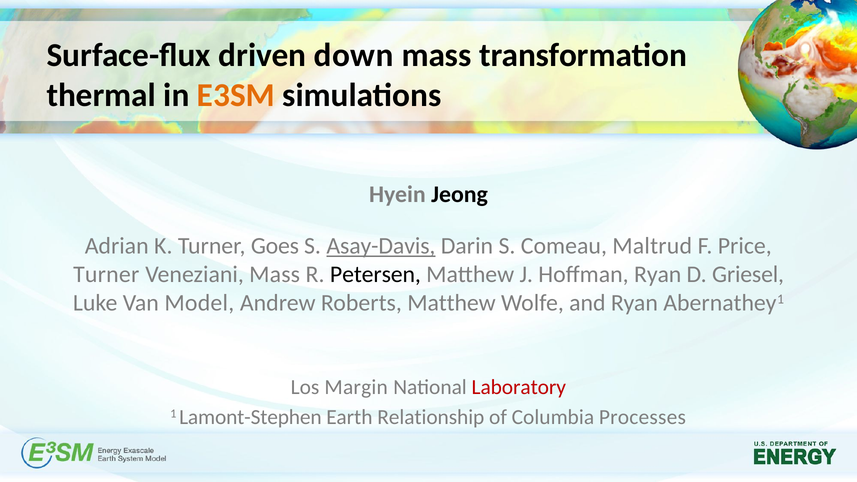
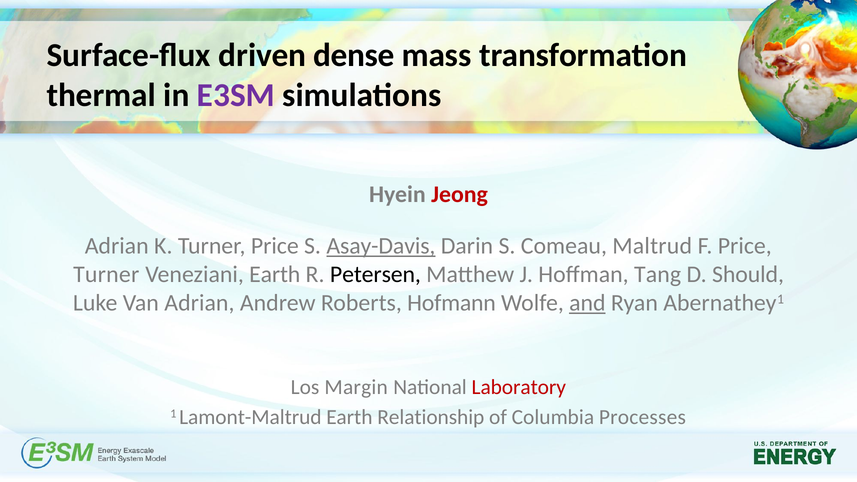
down: down -> dense
E3SM colour: orange -> purple
Jeong colour: black -> red
Turner Goes: Goes -> Price
Veneziani Mass: Mass -> Earth
Hoffman Ryan: Ryan -> Tang
Griesel: Griesel -> Should
Van Model: Model -> Adrian
Roberts Matthew: Matthew -> Hofmann
and underline: none -> present
Lamont-Stephen: Lamont-Stephen -> Lamont-Maltrud
